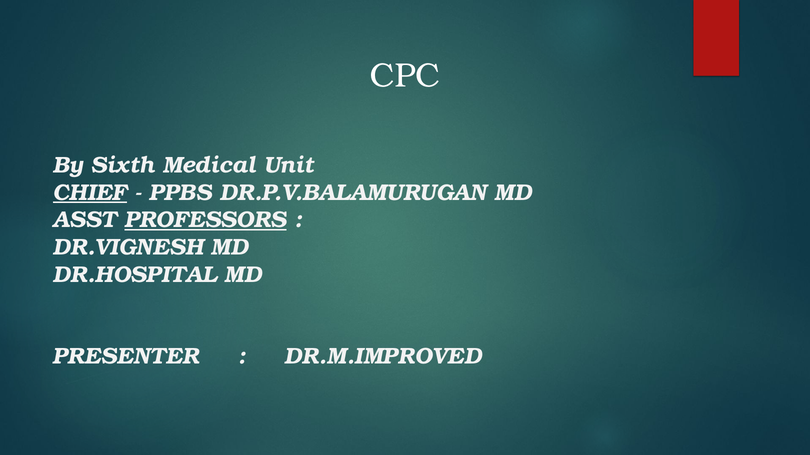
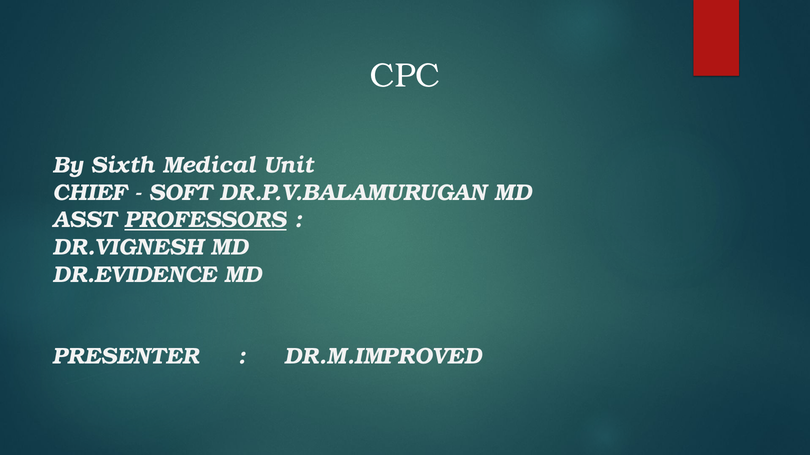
CHIEF underline: present -> none
PPBS: PPBS -> SOFT
DR.HOSPITAL: DR.HOSPITAL -> DR.EVIDENCE
